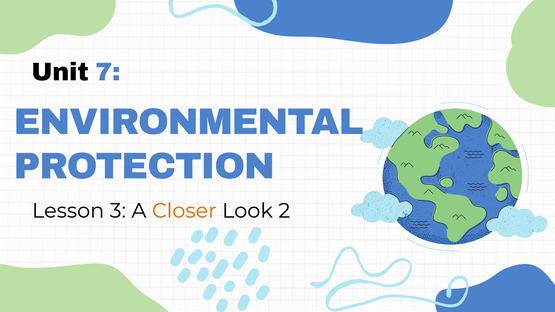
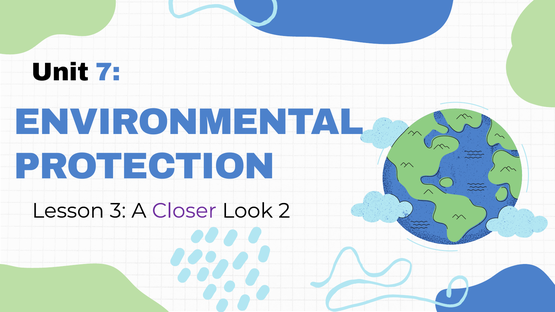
Closer colour: orange -> purple
